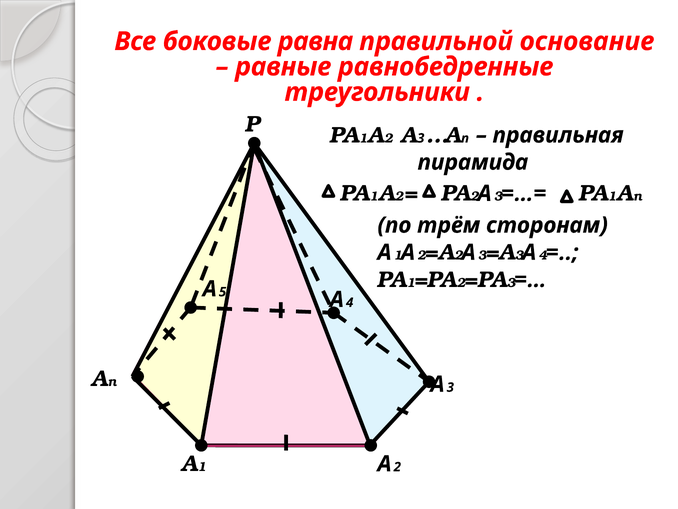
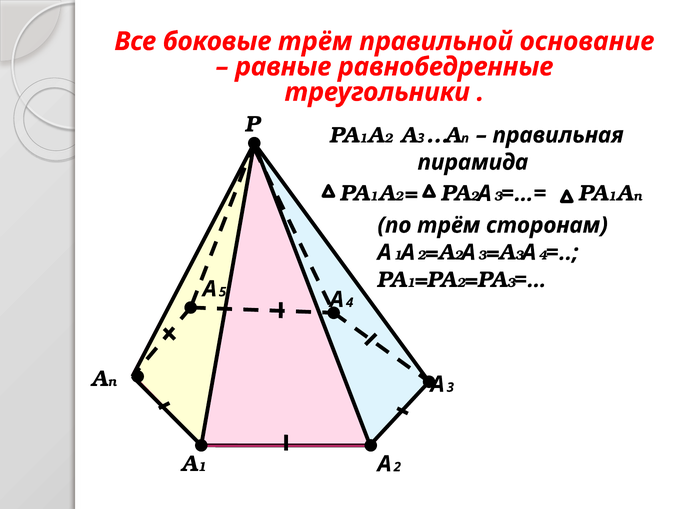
боковые равна: равна -> трём
